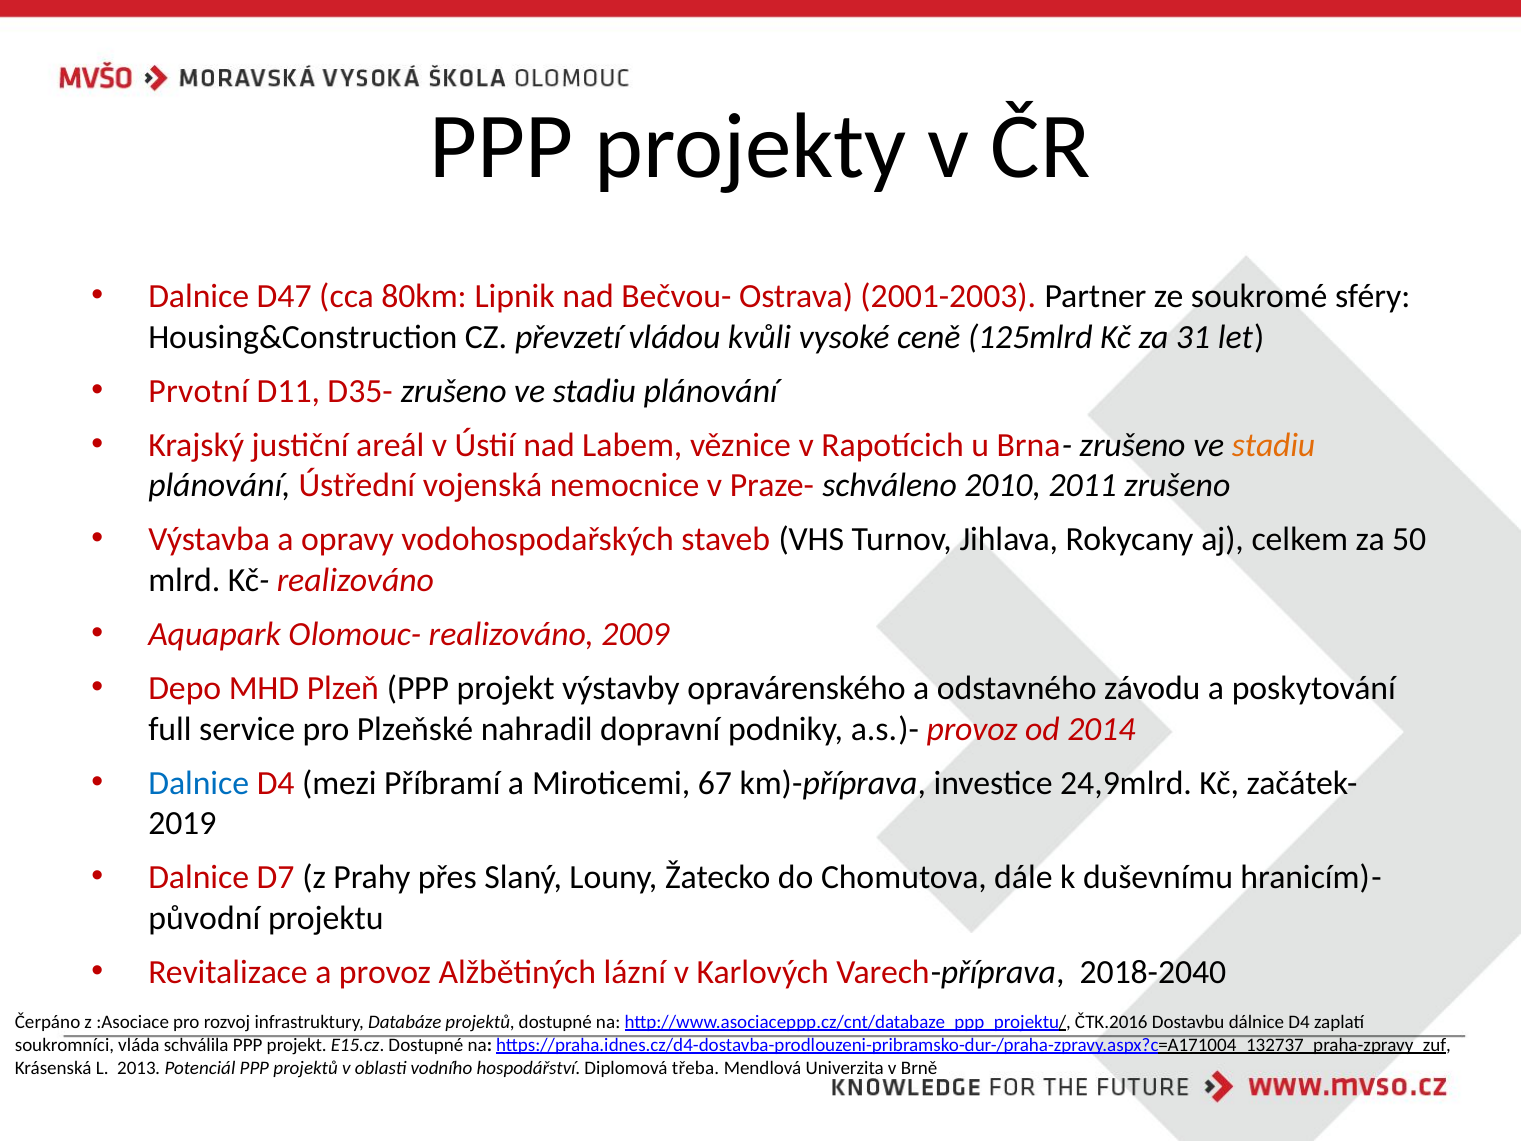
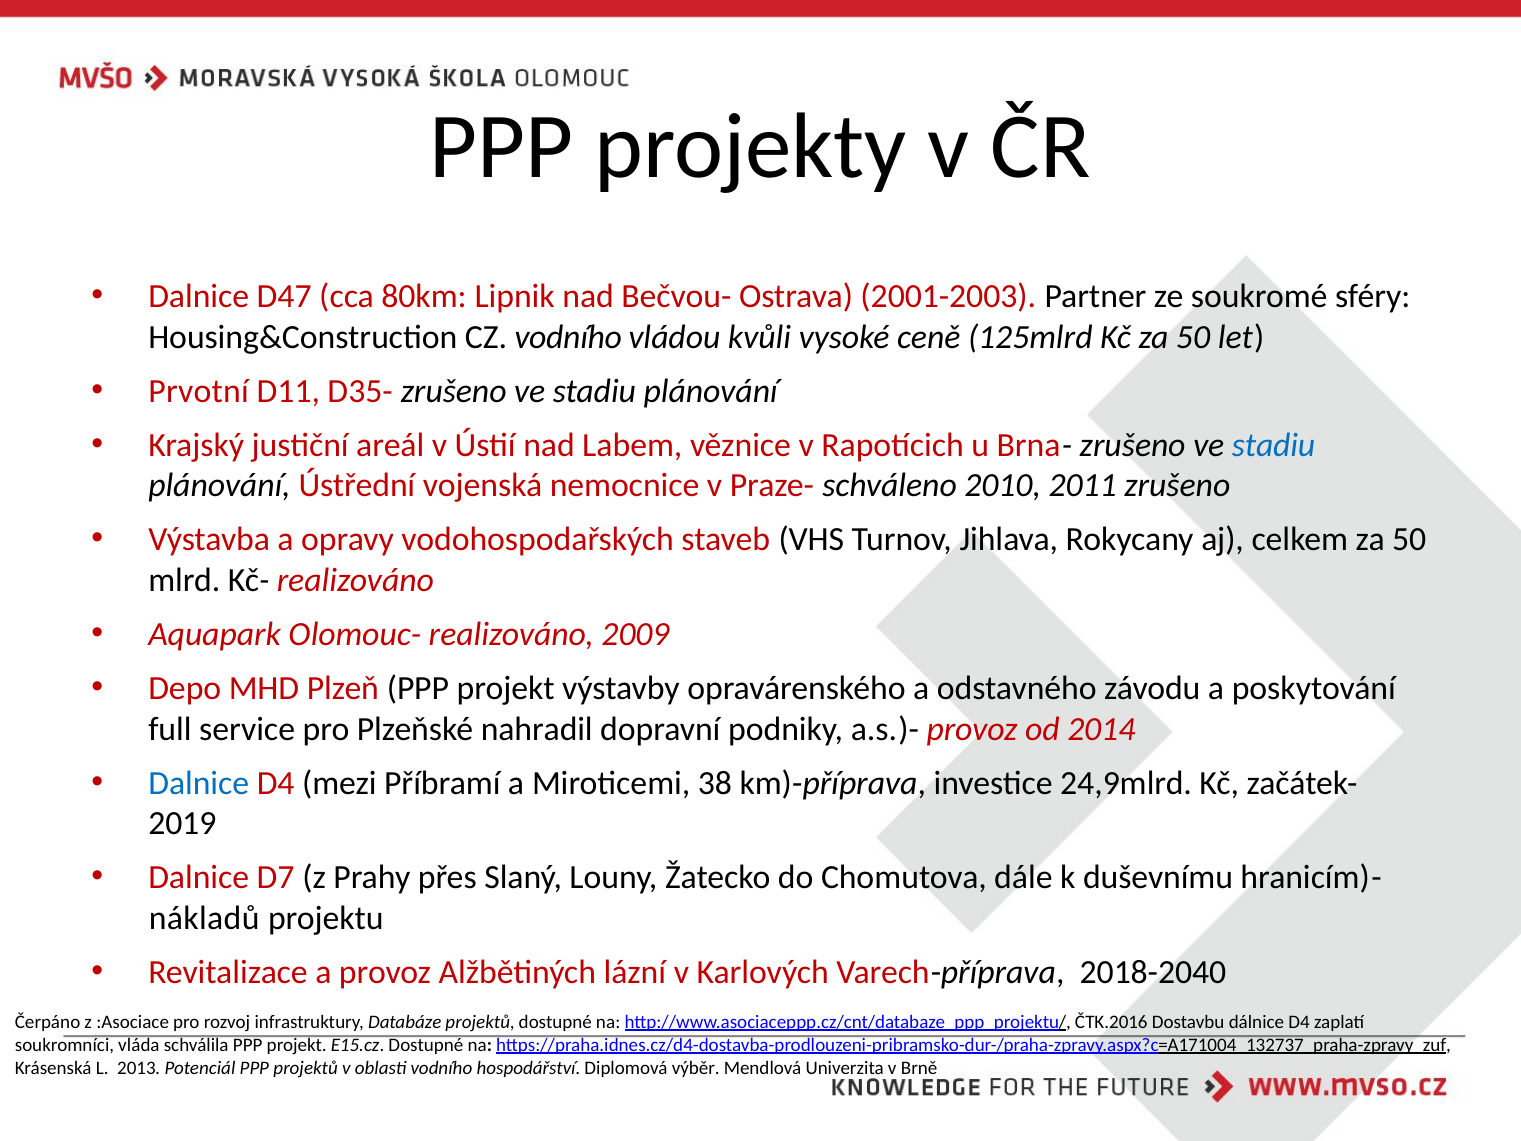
CZ převzetí: převzetí -> vodního
Kč za 31: 31 -> 50
stadiu at (1274, 445) colour: orange -> blue
67: 67 -> 38
původní: původní -> nákladů
třeba: třeba -> výběr
